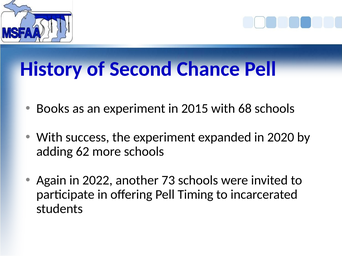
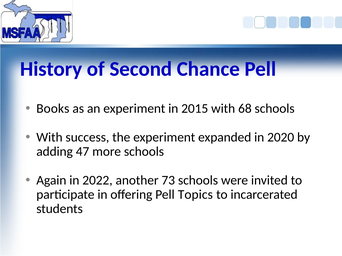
62: 62 -> 47
Timing: Timing -> Topics
